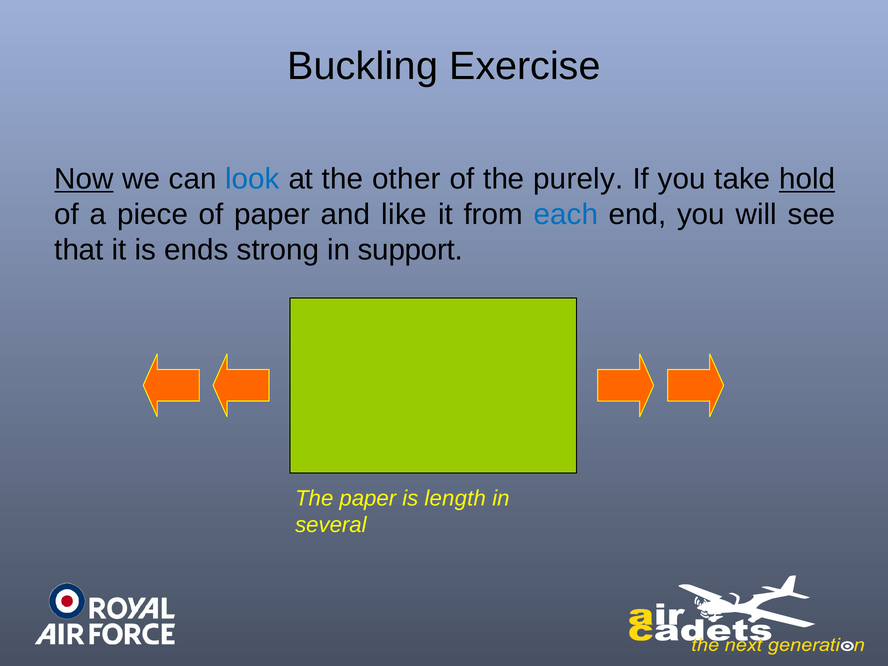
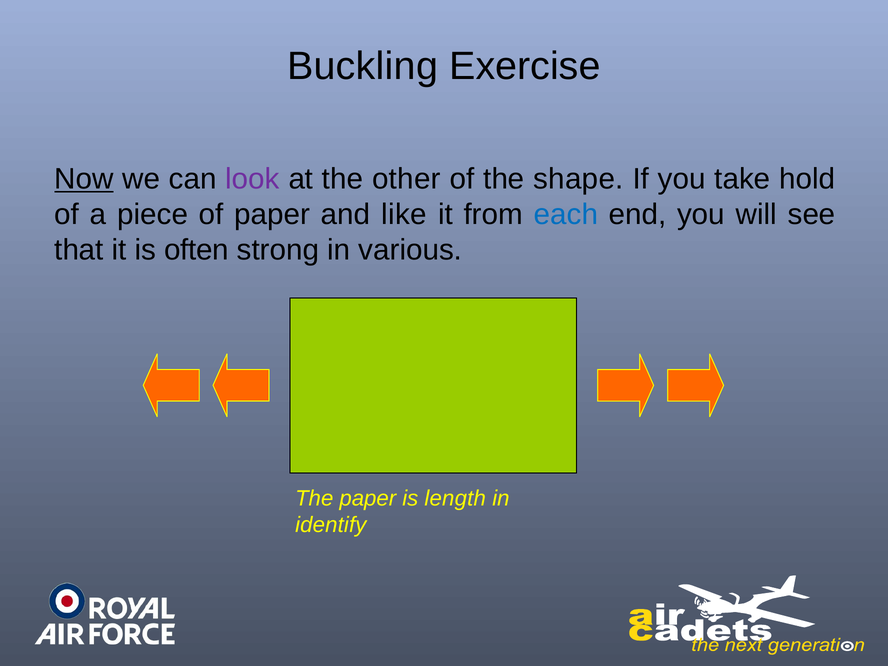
look colour: blue -> purple
purely: purely -> shape
hold underline: present -> none
ends: ends -> often
support: support -> various
several: several -> identify
